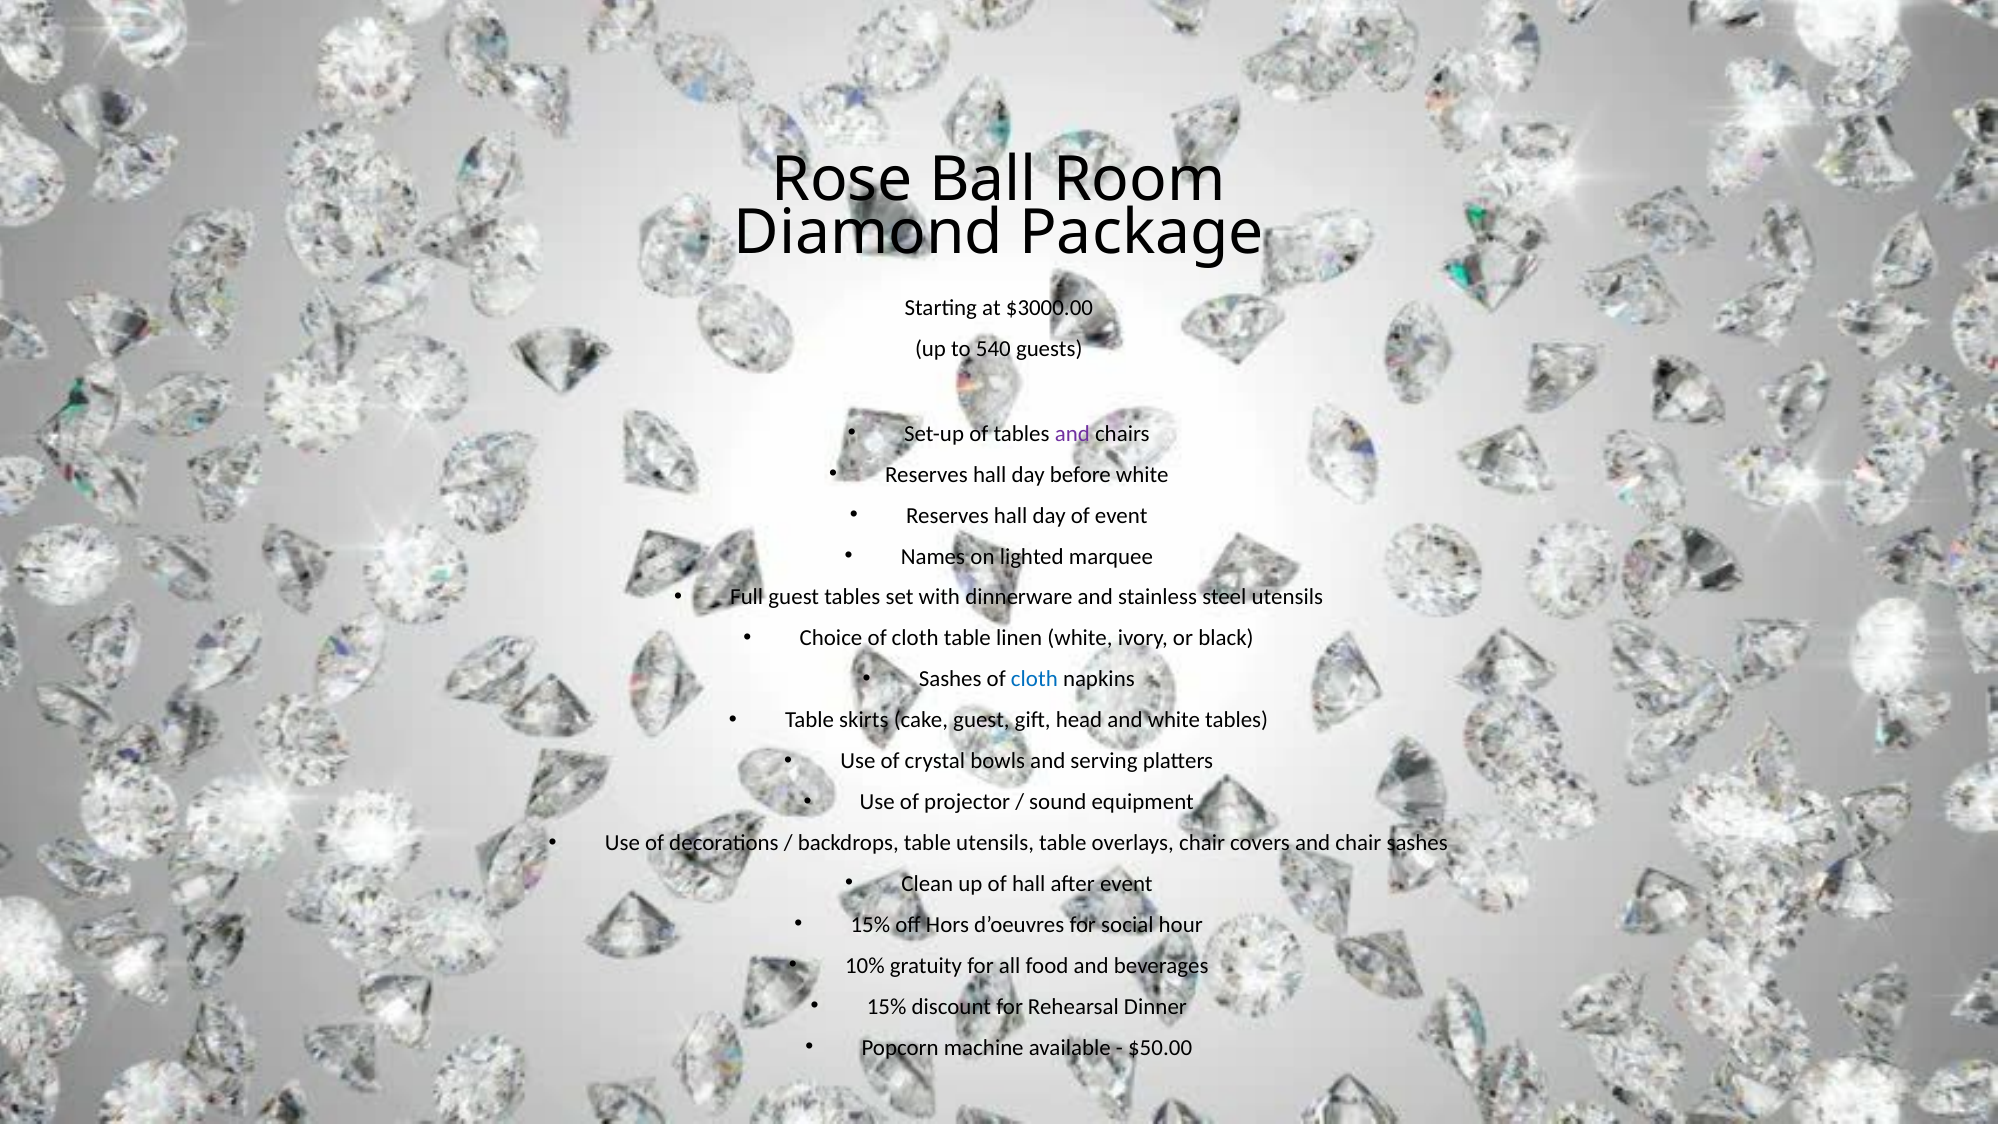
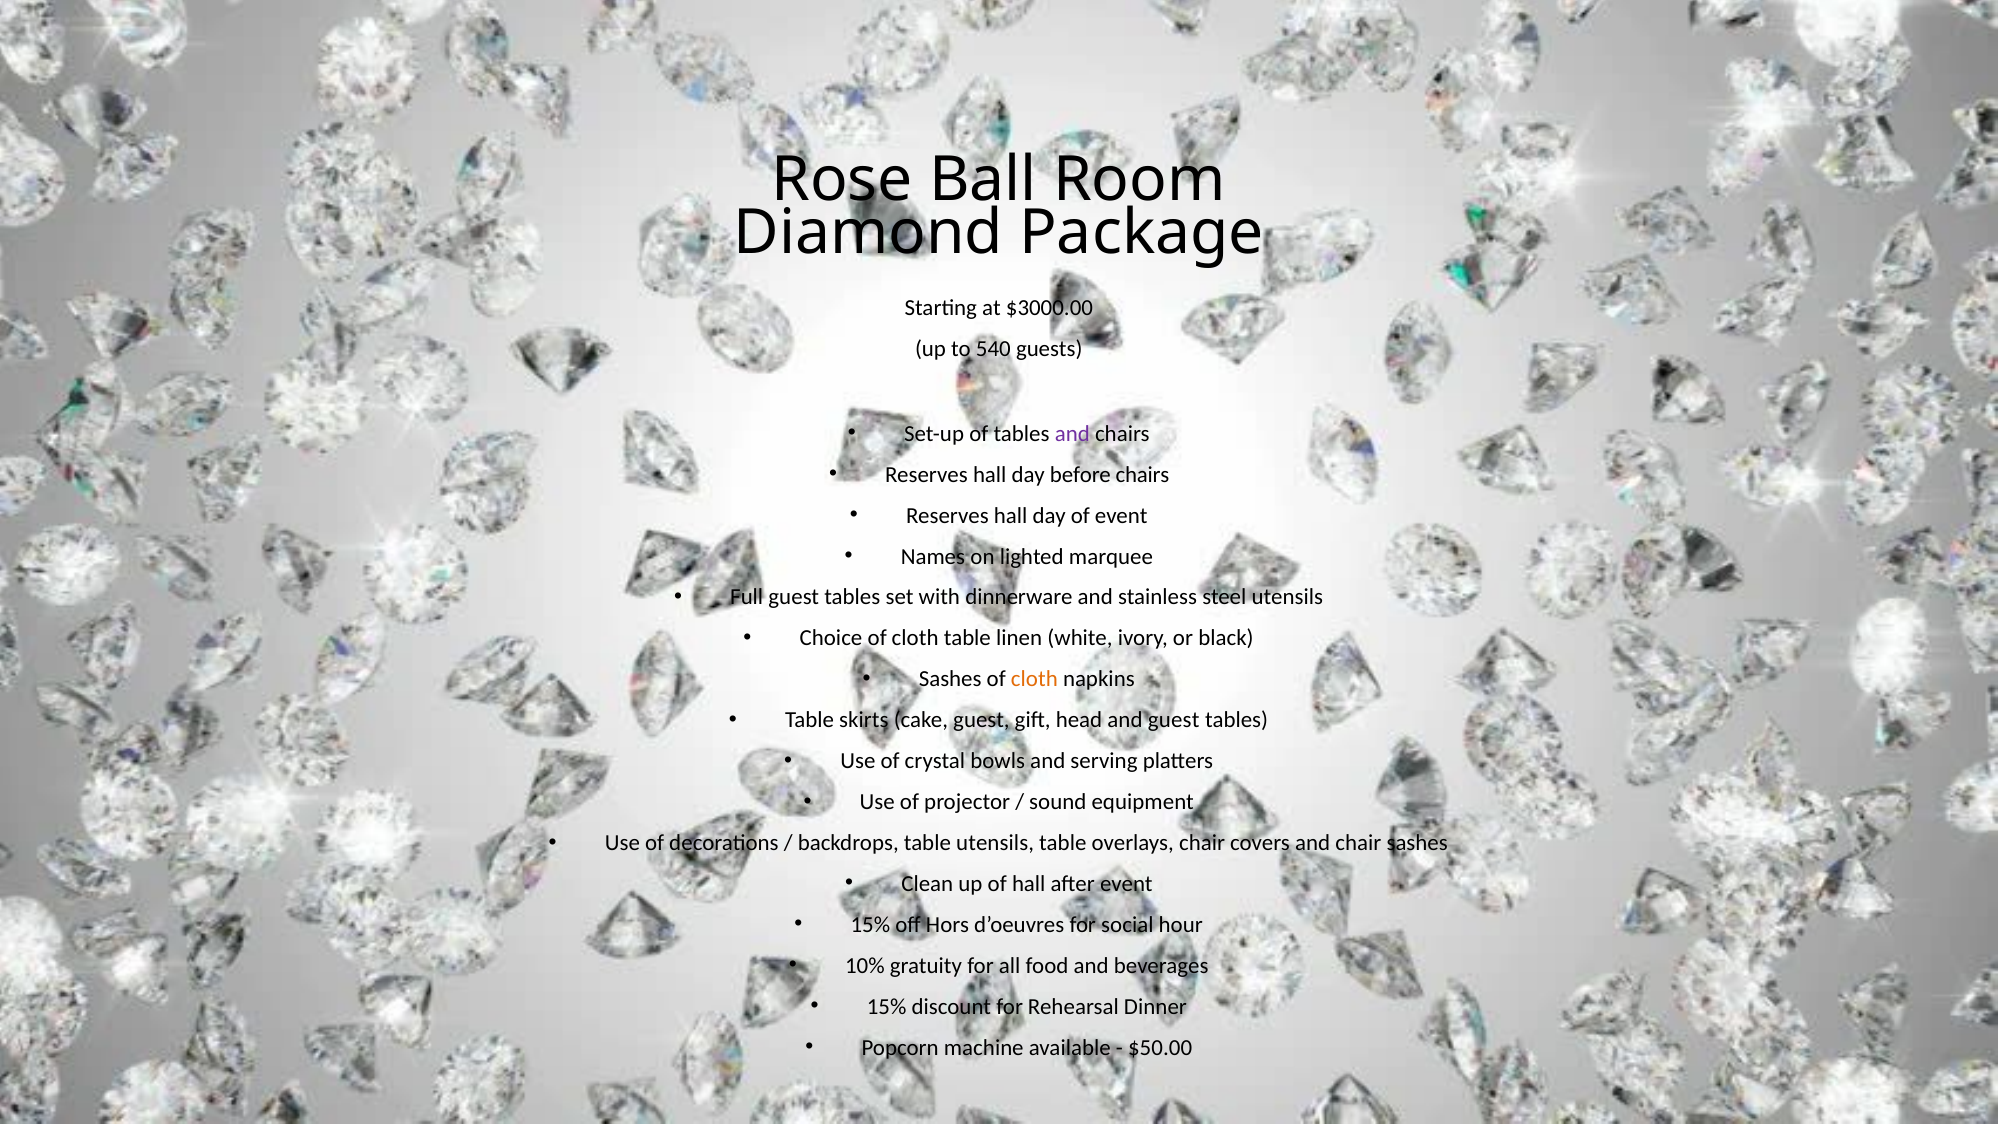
before white: white -> chairs
cloth at (1034, 679) colour: blue -> orange
and white: white -> guest
